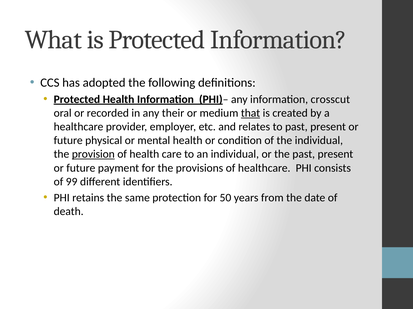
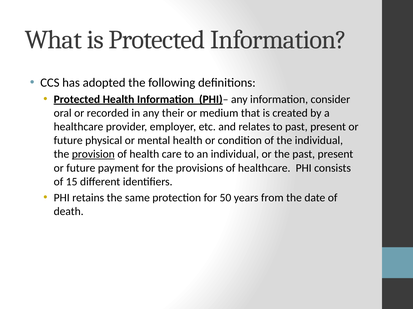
crosscut: crosscut -> consider
that underline: present -> none
99: 99 -> 15
